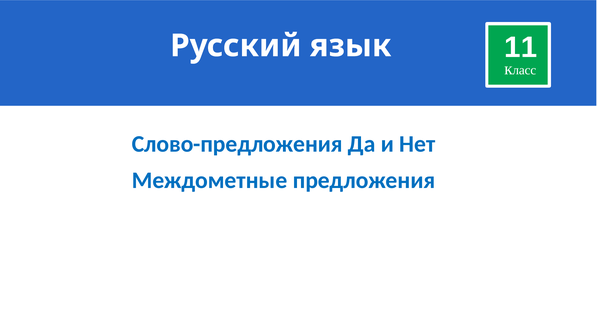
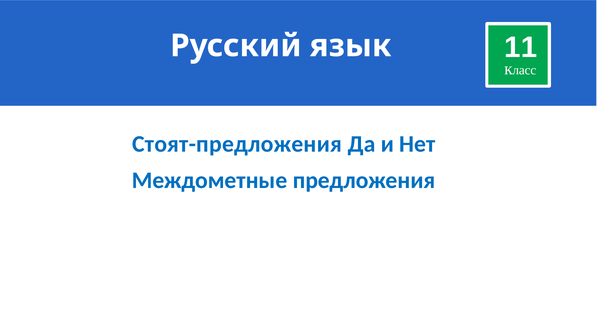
Слово-предложения: Слово-предложения -> Стоят-предложения
